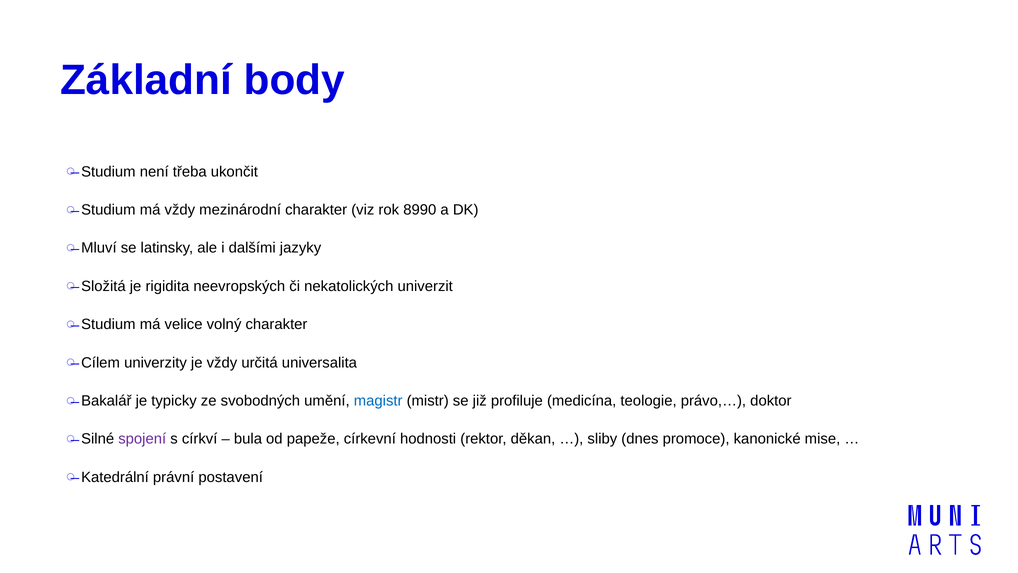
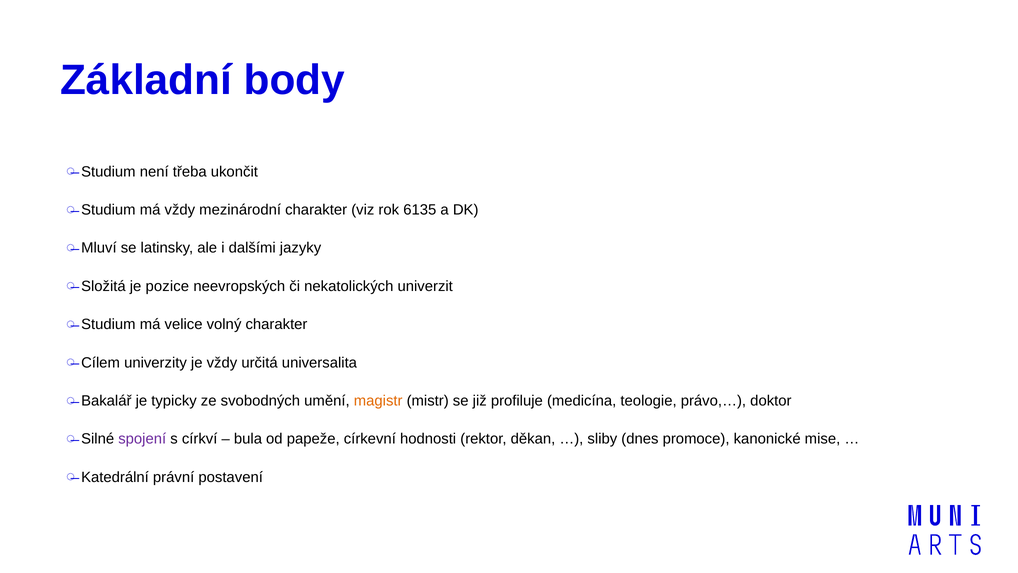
8990: 8990 -> 6135
rigidita: rigidita -> pozice
magistr colour: blue -> orange
